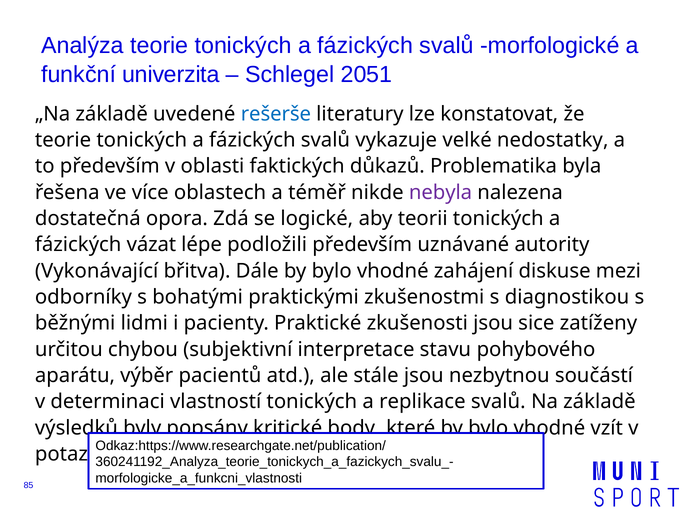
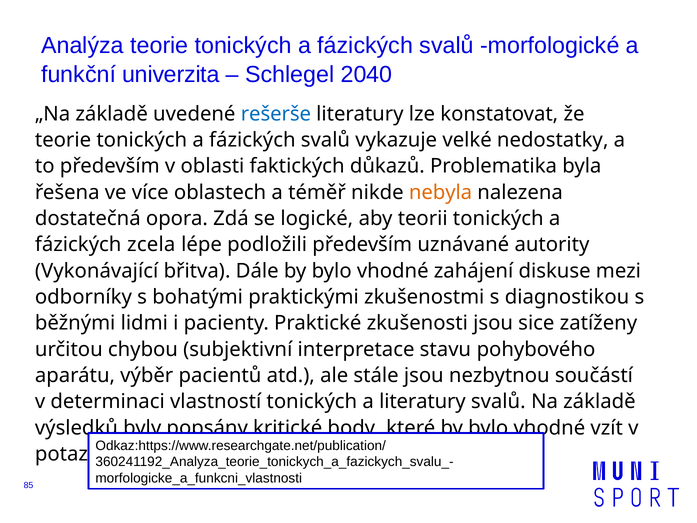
2051: 2051 -> 2040
nebyla colour: purple -> orange
vázat: vázat -> zcela
a replikace: replikace -> literatury
